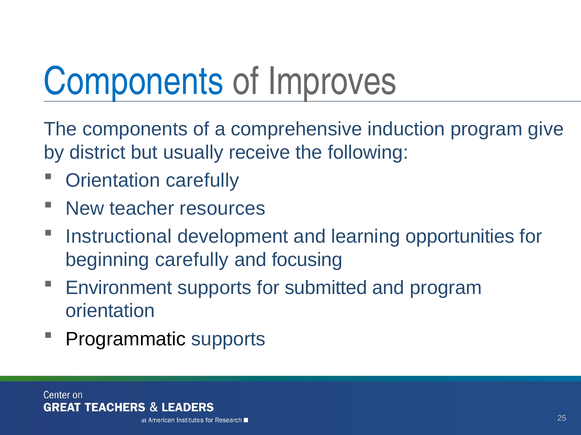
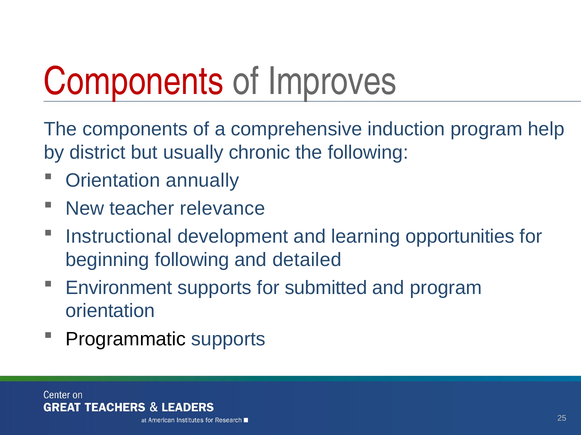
Components at (134, 82) colour: blue -> red
give: give -> help
receive: receive -> chronic
Orientation carefully: carefully -> annually
resources: resources -> relevance
beginning carefully: carefully -> following
focusing: focusing -> detailed
